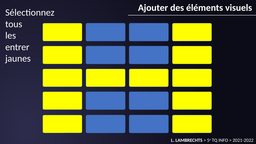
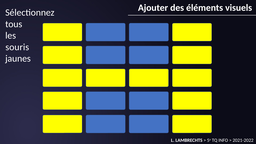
entrer: entrer -> souris
